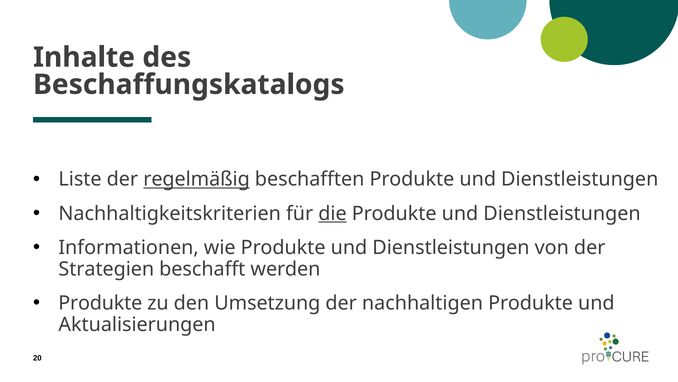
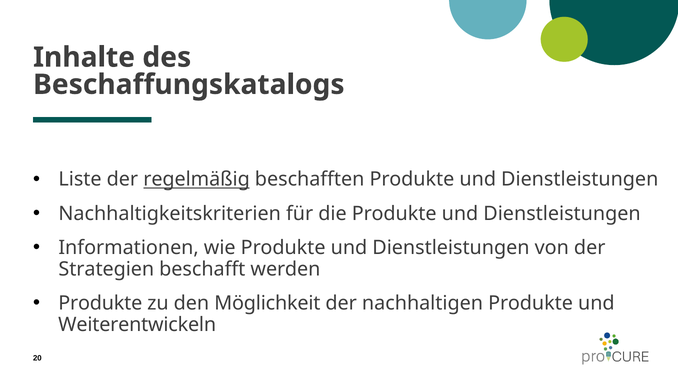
die underline: present -> none
Umsetzung: Umsetzung -> Möglichkeit
Aktualisierungen: Aktualisierungen -> Weiterentwickeln
